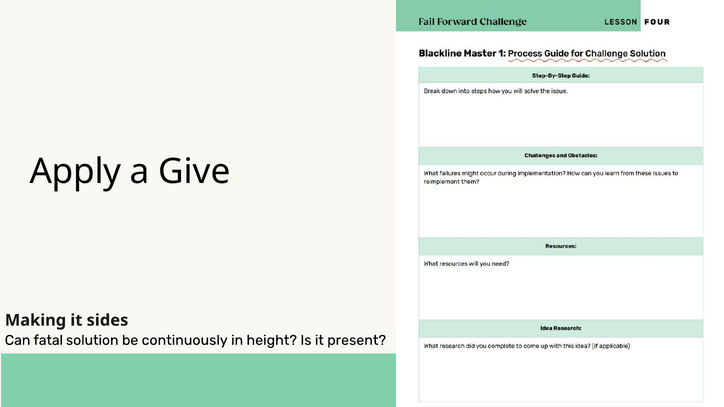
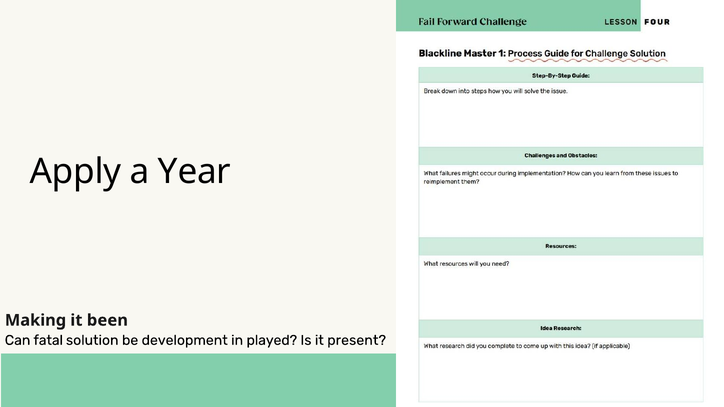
Give: Give -> Year
sides: sides -> been
continuously: continuously -> development
height: height -> played
